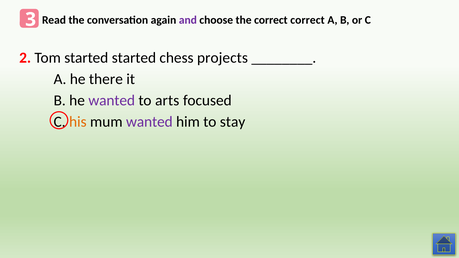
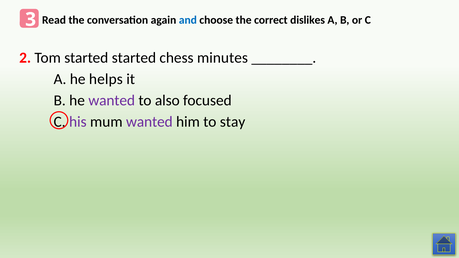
and colour: purple -> blue
correct correct: correct -> dislikes
projects: projects -> minutes
there: there -> helps
arts: arts -> also
his colour: orange -> purple
